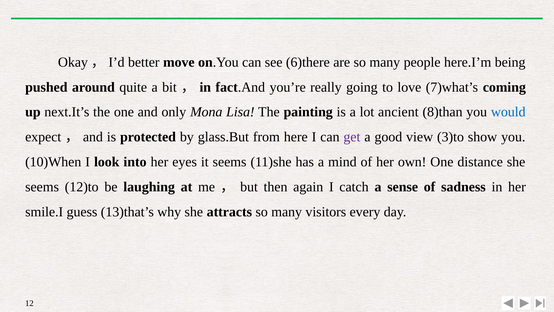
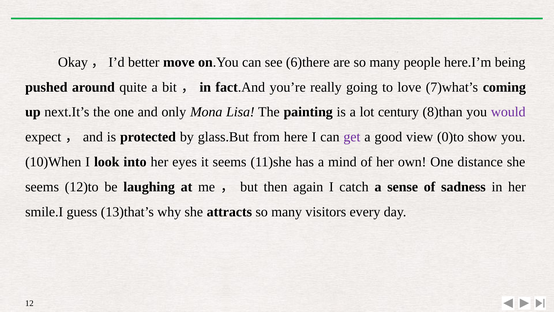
ancient: ancient -> century
would colour: blue -> purple
3)to: 3)to -> 0)to
